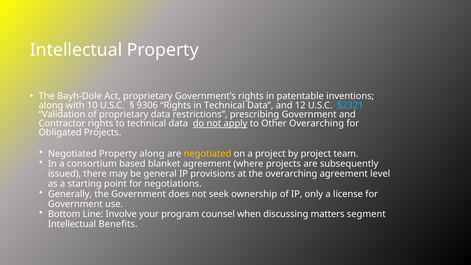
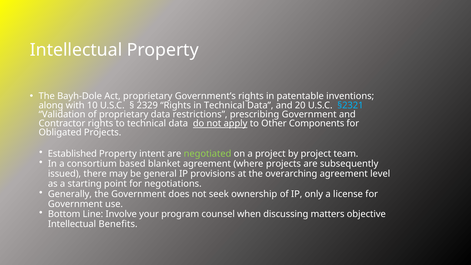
9306: 9306 -> 2329
12: 12 -> 20
Other Overarching: Overarching -> Components
Negotiated at (72, 154): Negotiated -> Established
Property along: along -> intent
negotiated at (208, 154) colour: yellow -> light green
segment: segment -> objective
